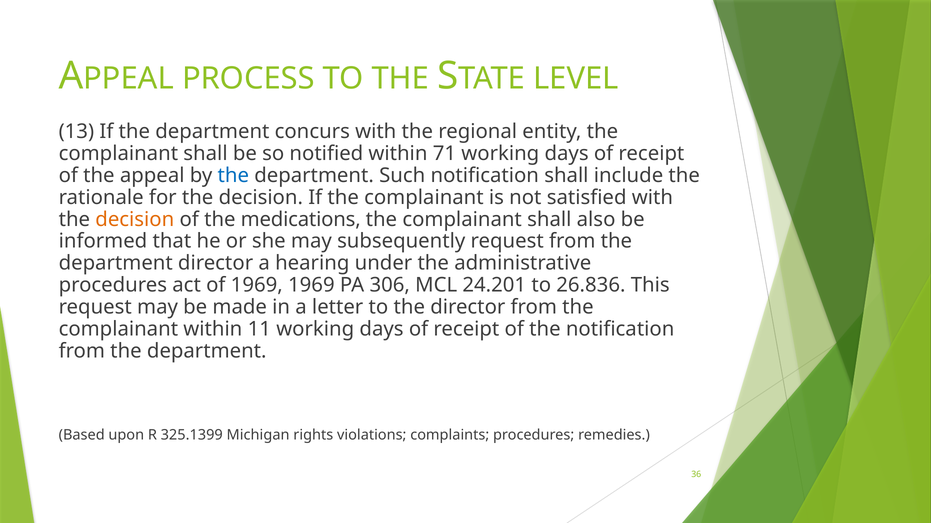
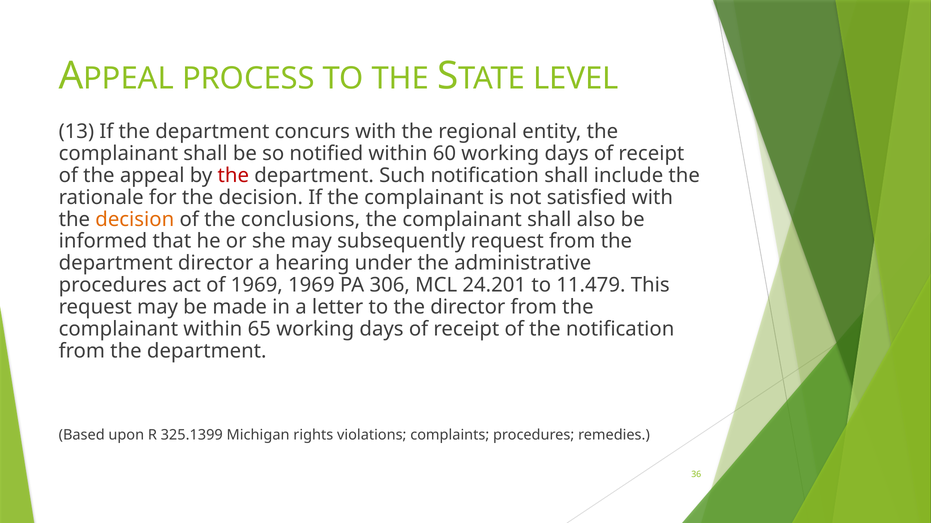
71: 71 -> 60
the at (233, 176) colour: blue -> red
medications: medications -> conclusions
26.836: 26.836 -> 11.479
11: 11 -> 65
